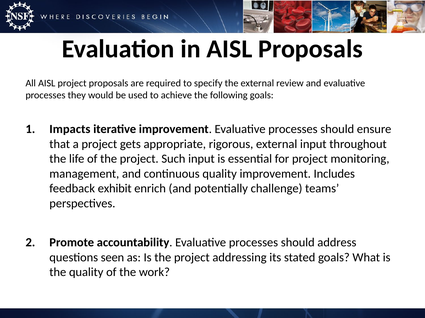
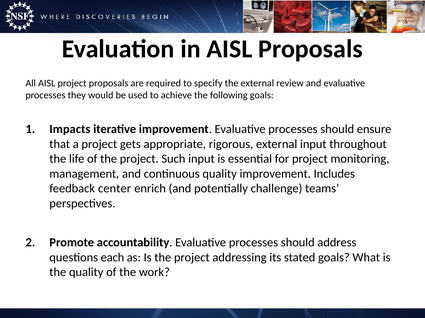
exhibit: exhibit -> center
seen: seen -> each
